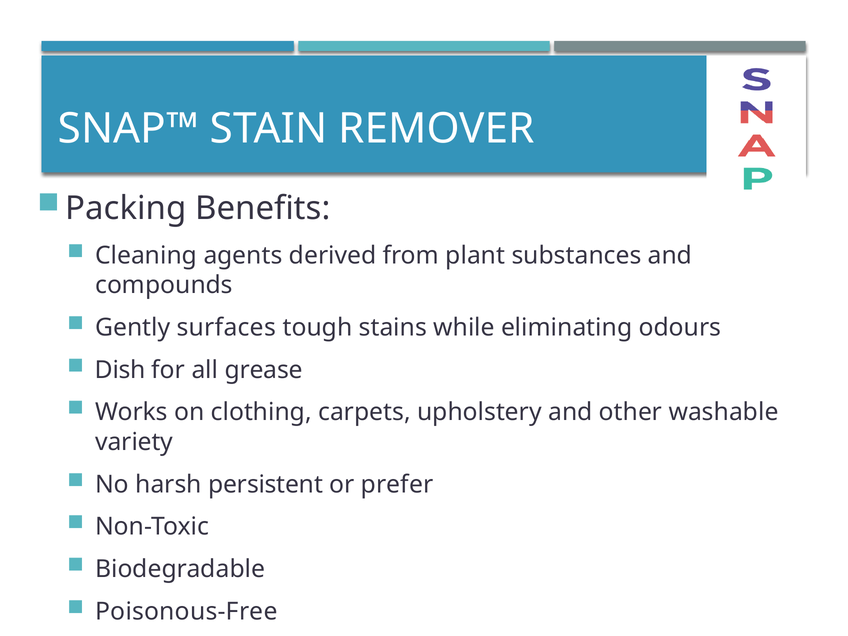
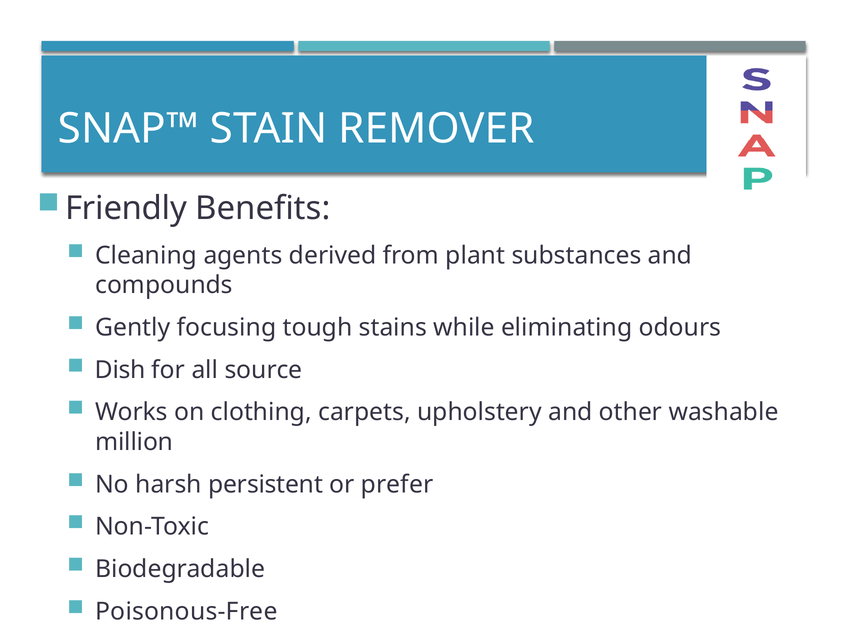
Packing: Packing -> Friendly
surfaces: surfaces -> focusing
grease: grease -> source
variety: variety -> million
